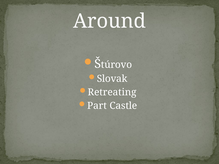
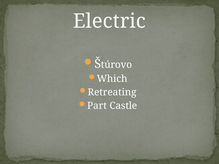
Around: Around -> Electric
Slovak: Slovak -> Which
